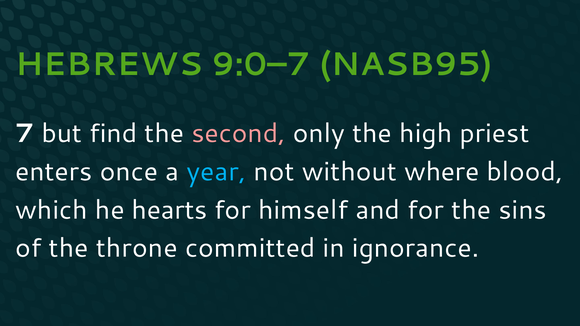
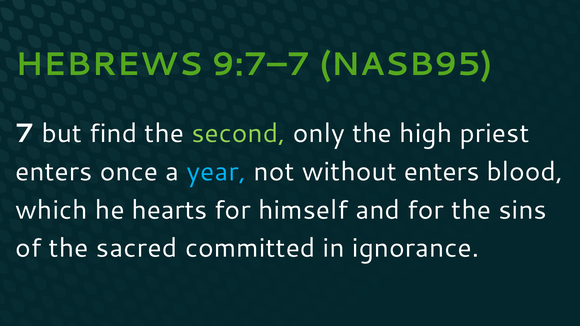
9:0–7: 9:0–7 -> 9:7–7
second colour: pink -> light green
without where: where -> enters
throne: throne -> sacred
